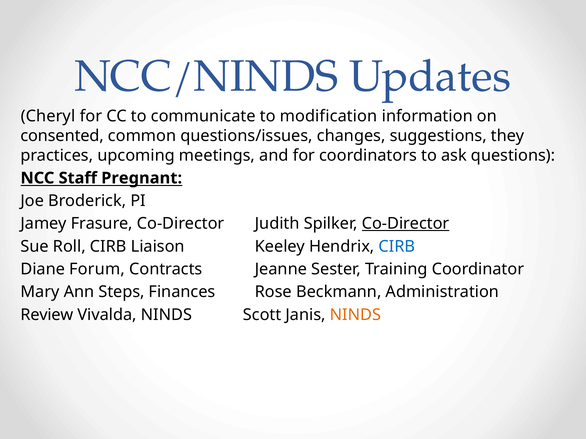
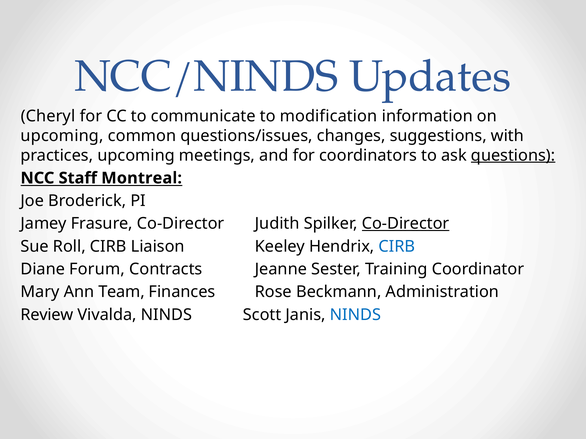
consented at (62, 136): consented -> upcoming
they: they -> with
questions underline: none -> present
Pregnant: Pregnant -> Montreal
Steps: Steps -> Team
NINDS at (355, 315) colour: orange -> blue
